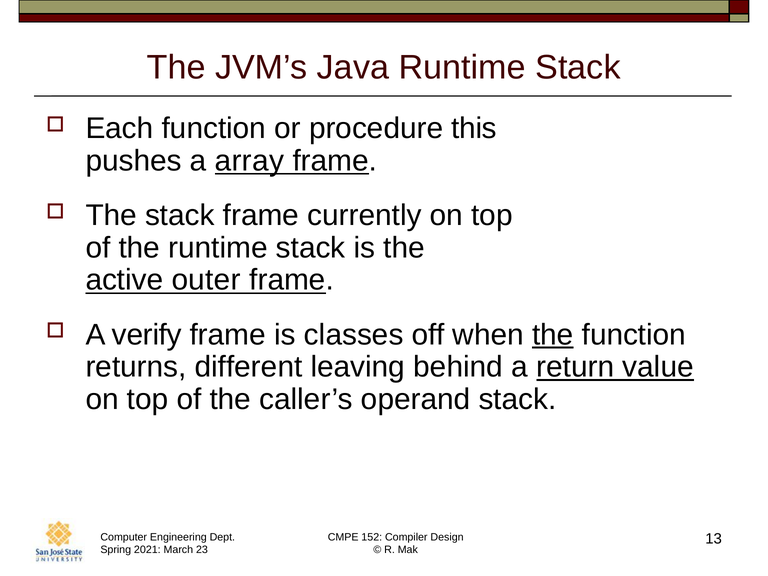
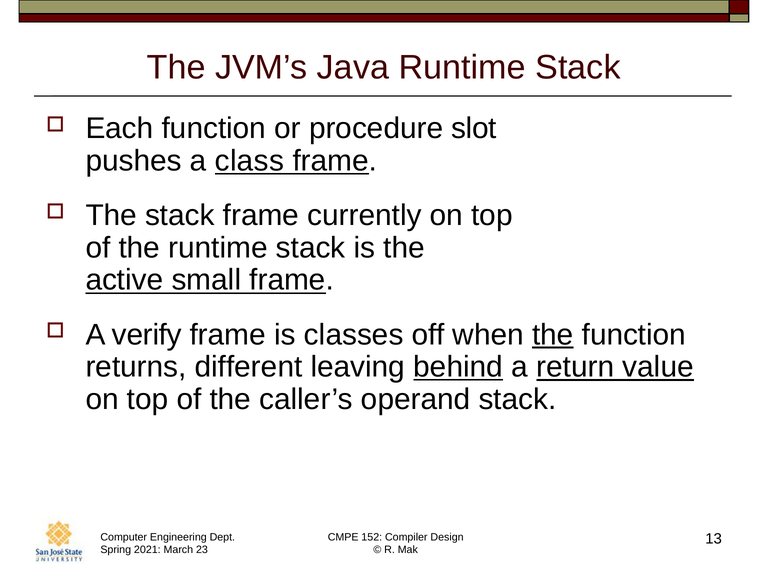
this: this -> slot
array: array -> class
outer: outer -> small
behind underline: none -> present
